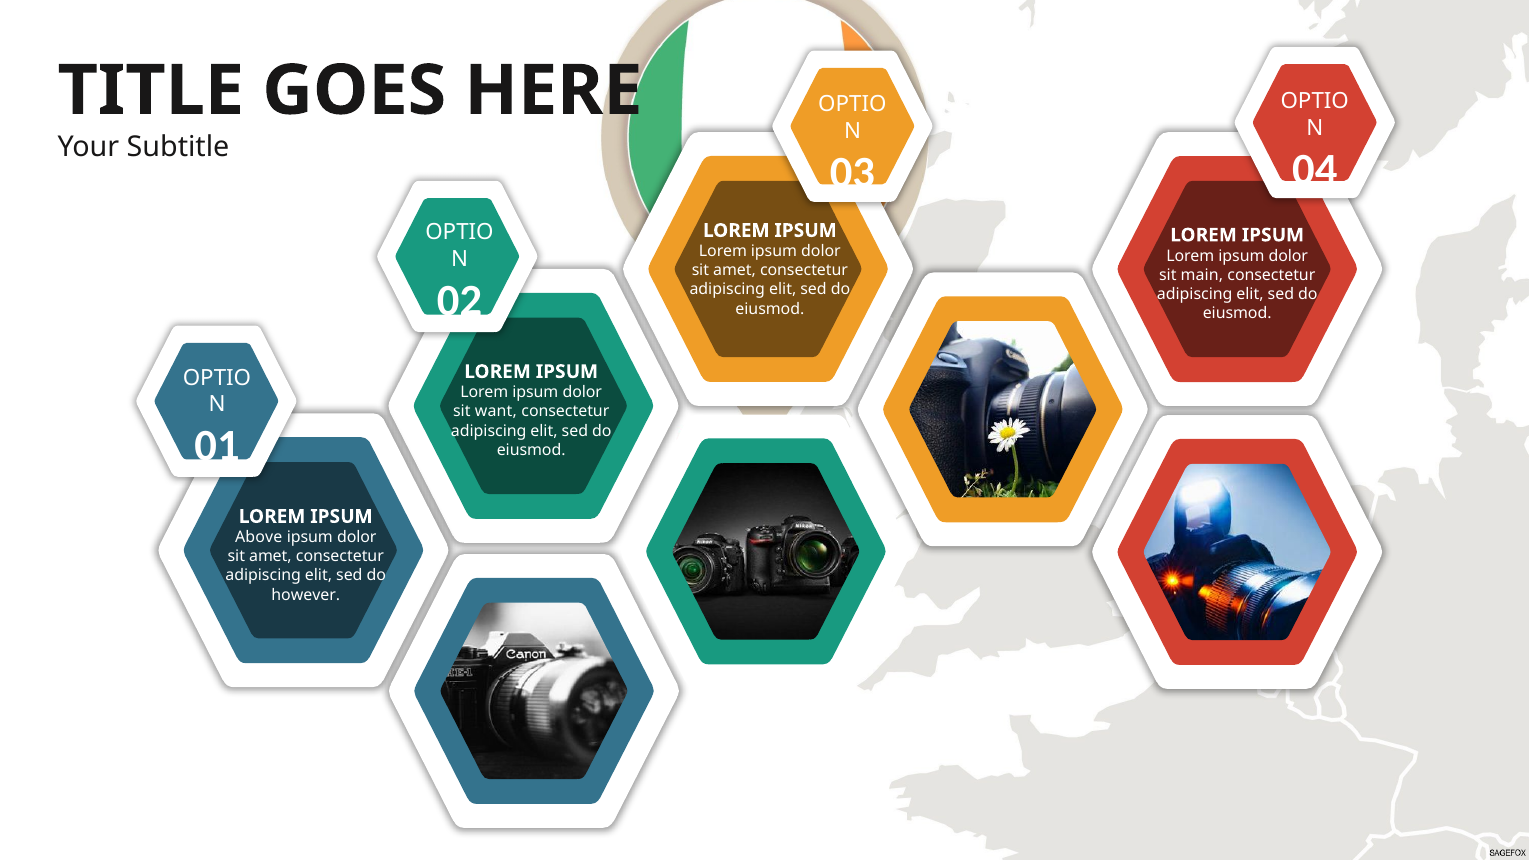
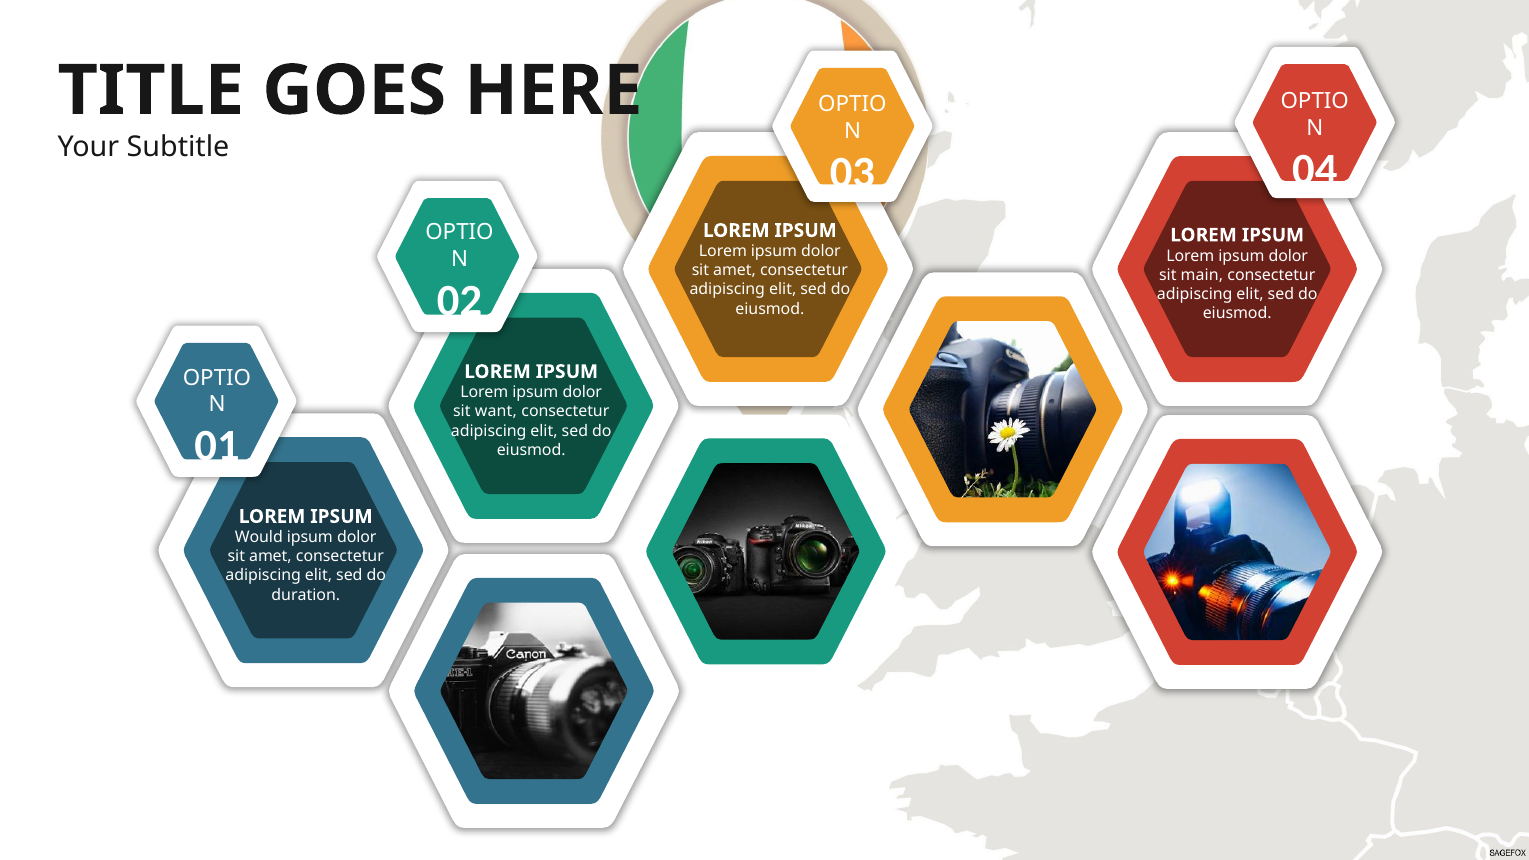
Above: Above -> Would
however: however -> duration
